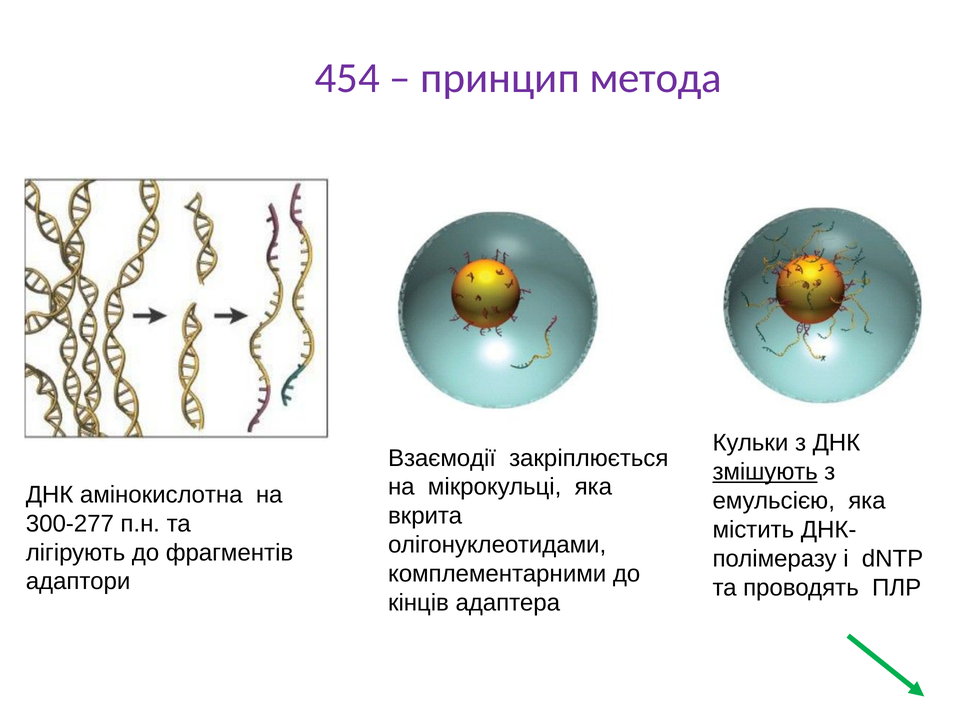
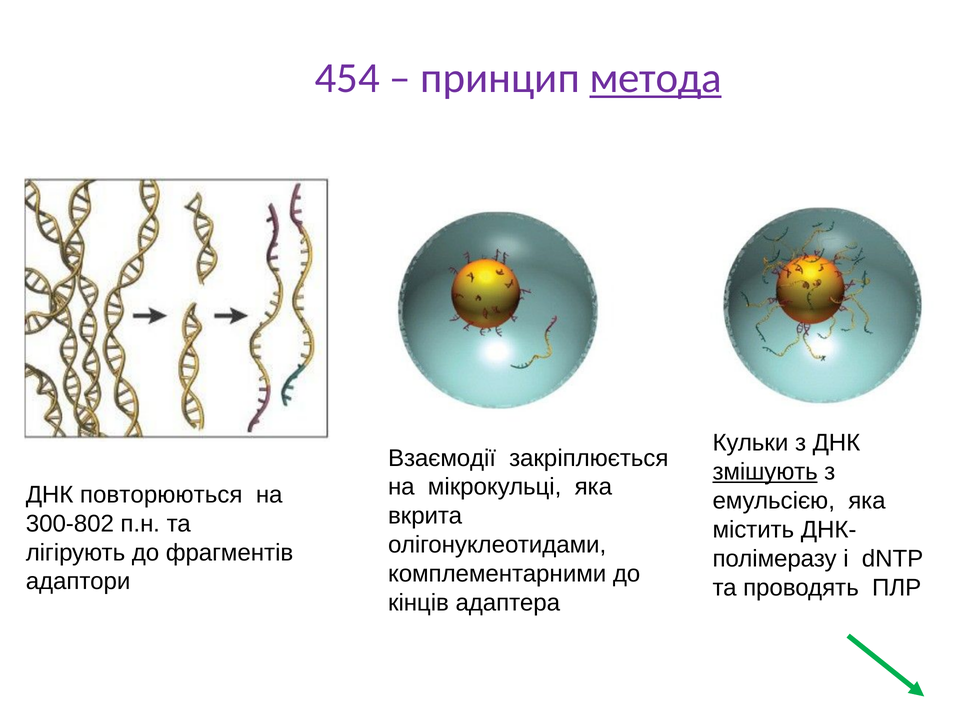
метода underline: none -> present
амінокислотна: амінокислотна -> повторюються
300-277: 300-277 -> 300-802
